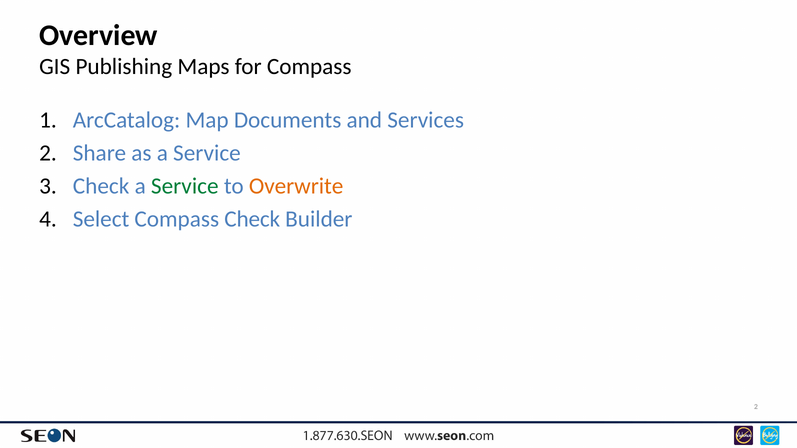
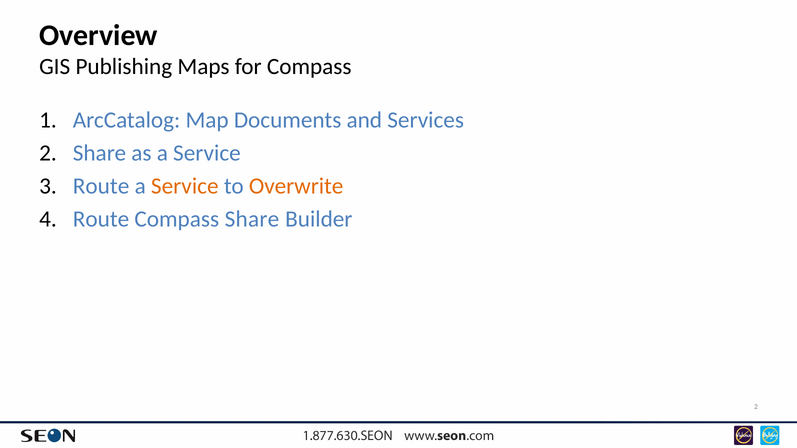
Check at (101, 186): Check -> Route
Service at (185, 186) colour: green -> orange
Select at (101, 219): Select -> Route
Compass Check: Check -> Share
